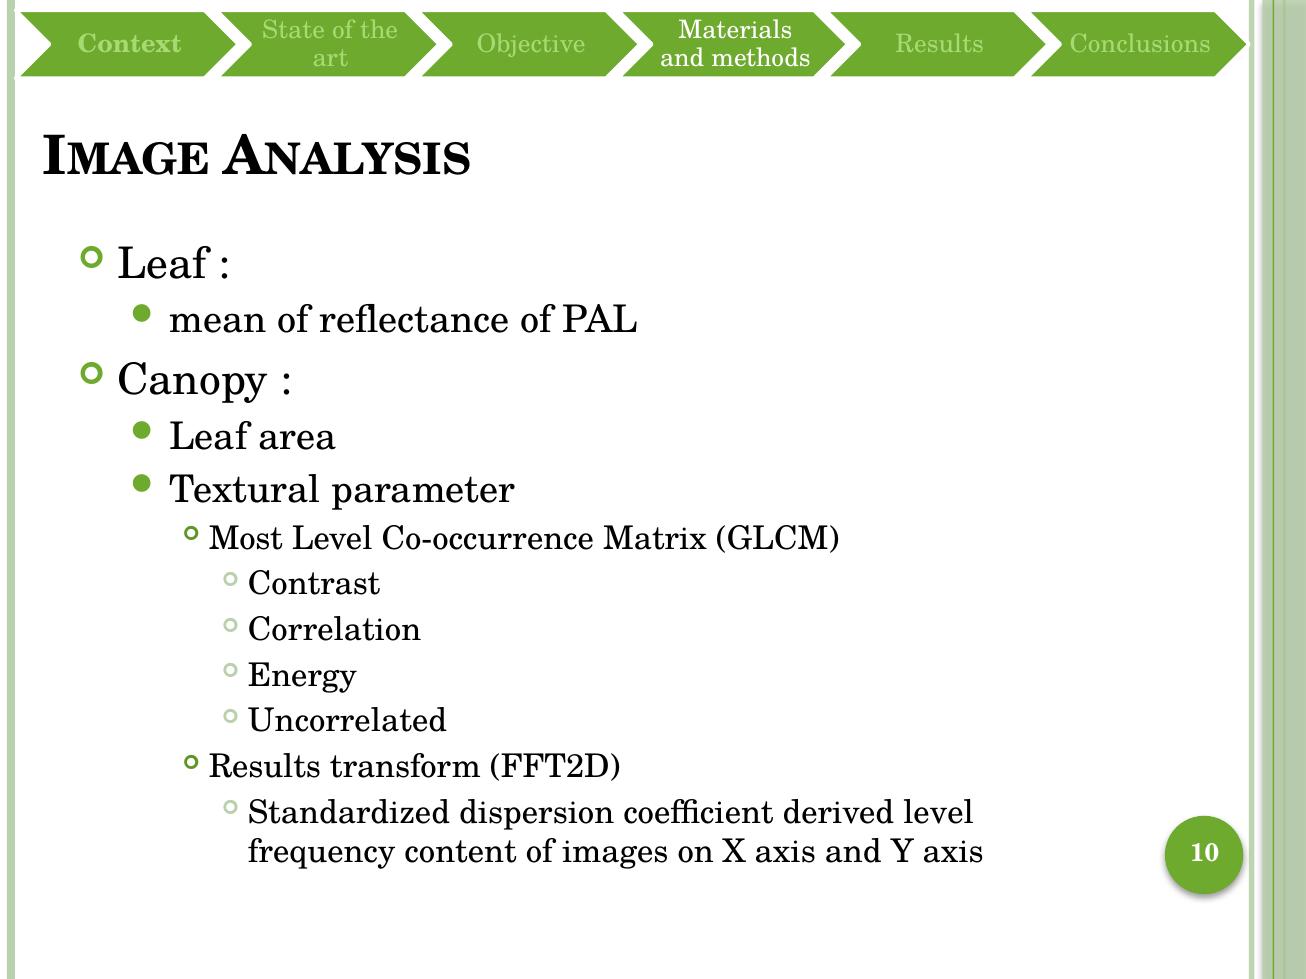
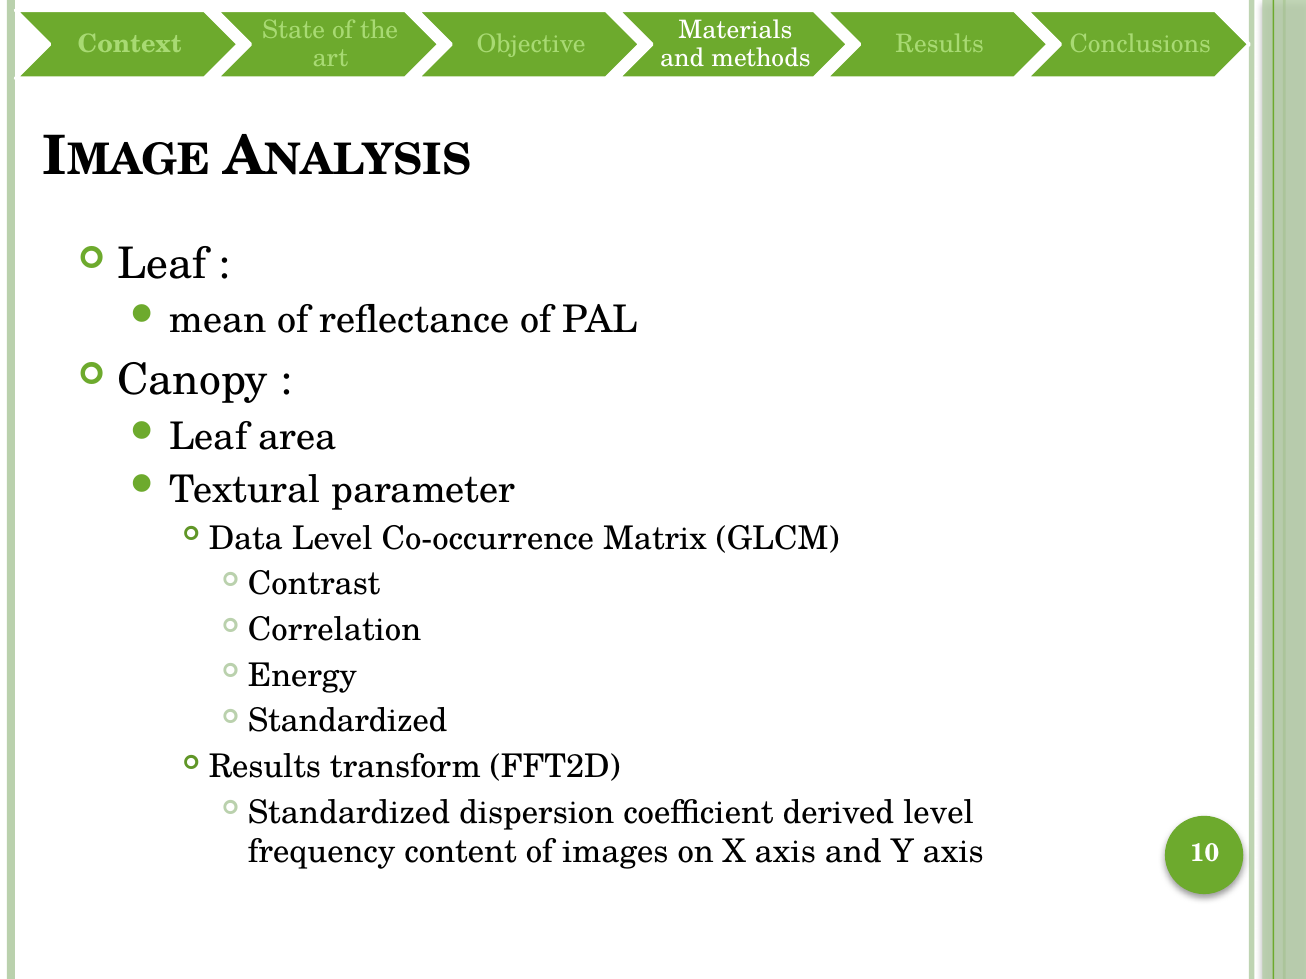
Most: Most -> Data
Uncorrelated at (348, 722): Uncorrelated -> Standardized
